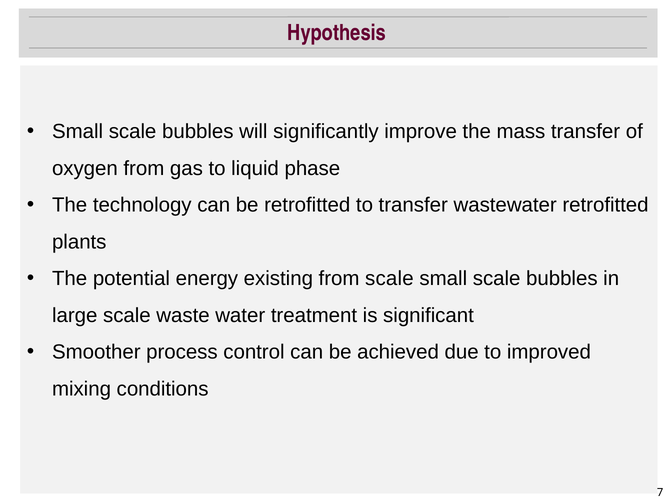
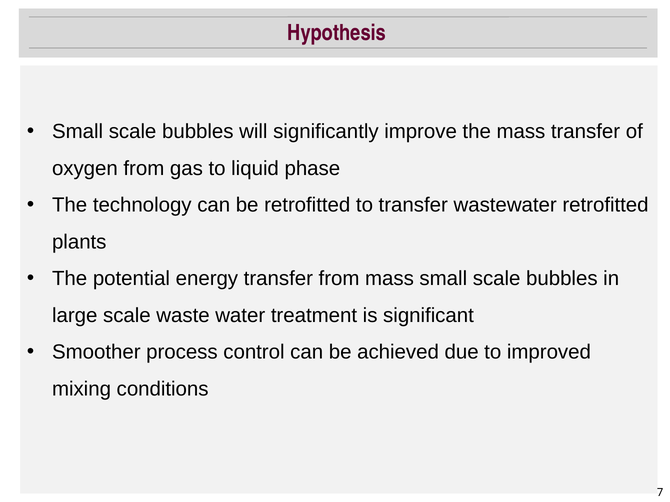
energy existing: existing -> transfer
from scale: scale -> mass
